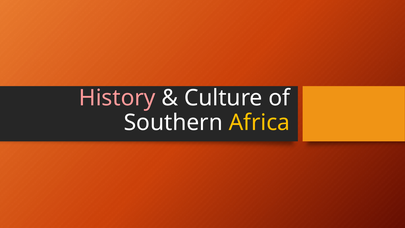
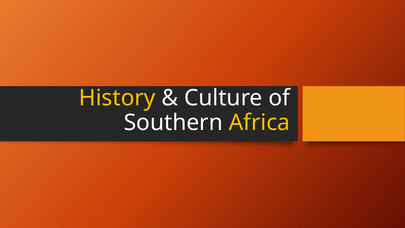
History colour: pink -> yellow
